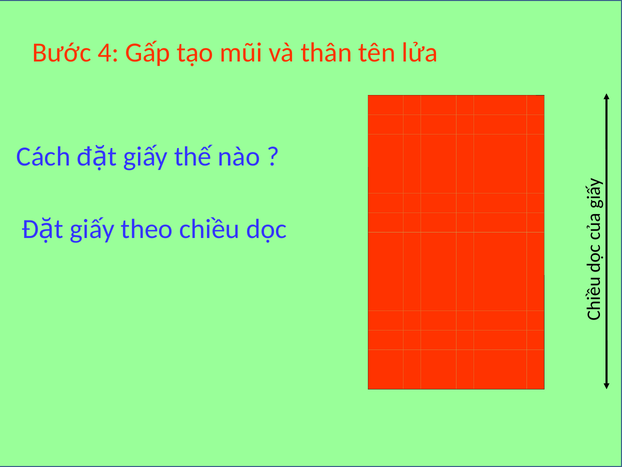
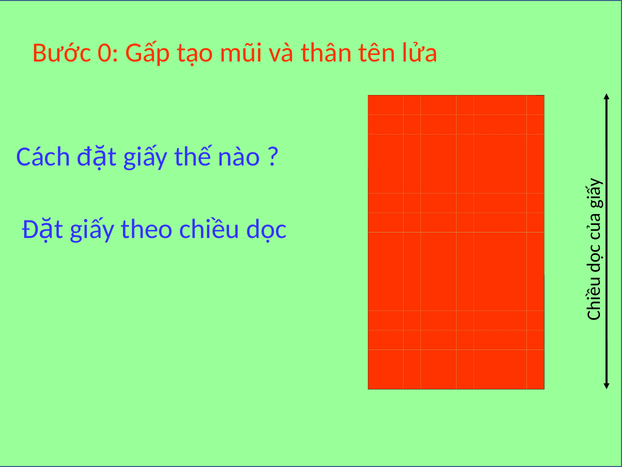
4: 4 -> 0
